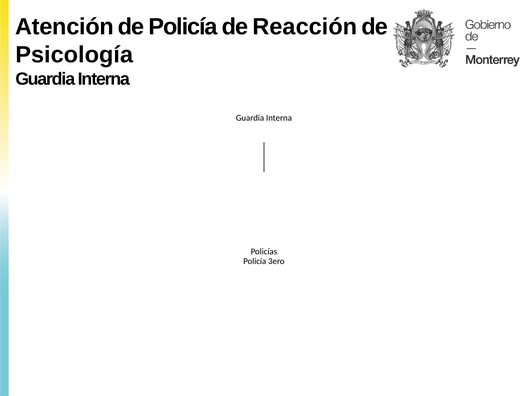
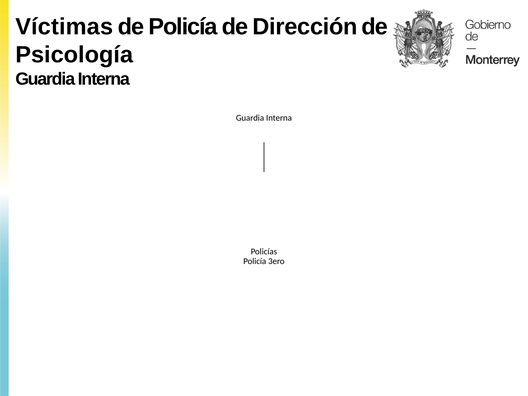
Atención: Atención -> Víctimas
Reacción: Reacción -> Dirección
